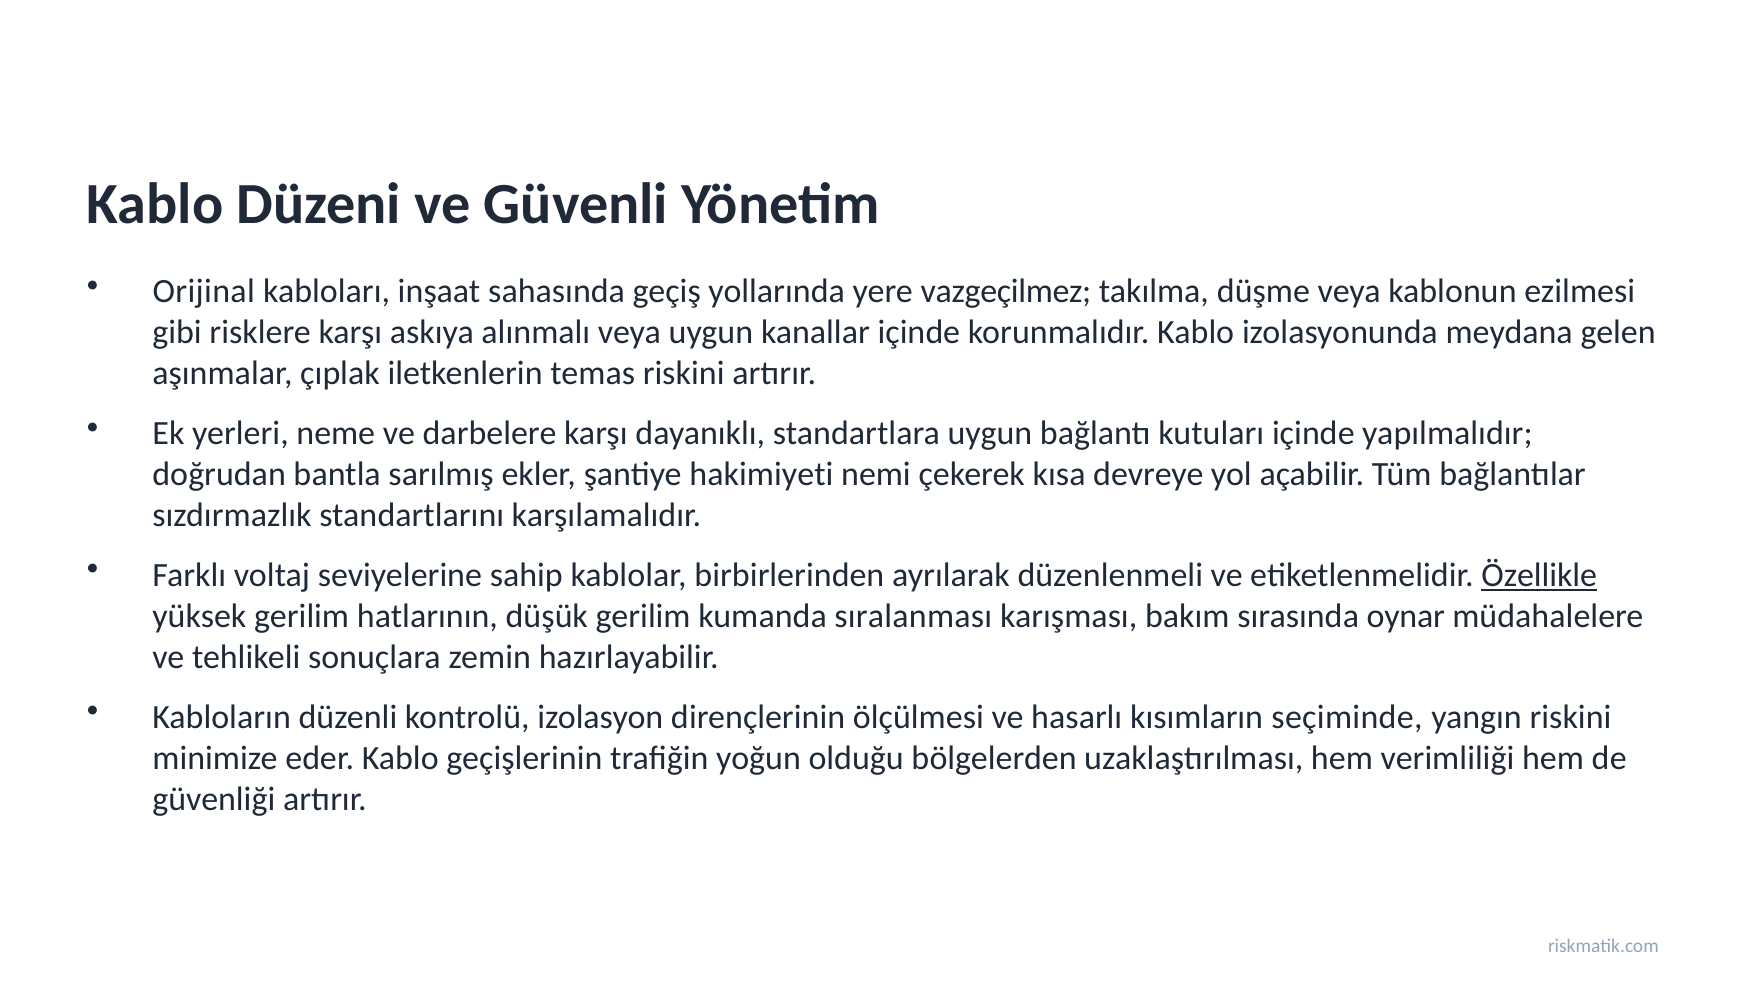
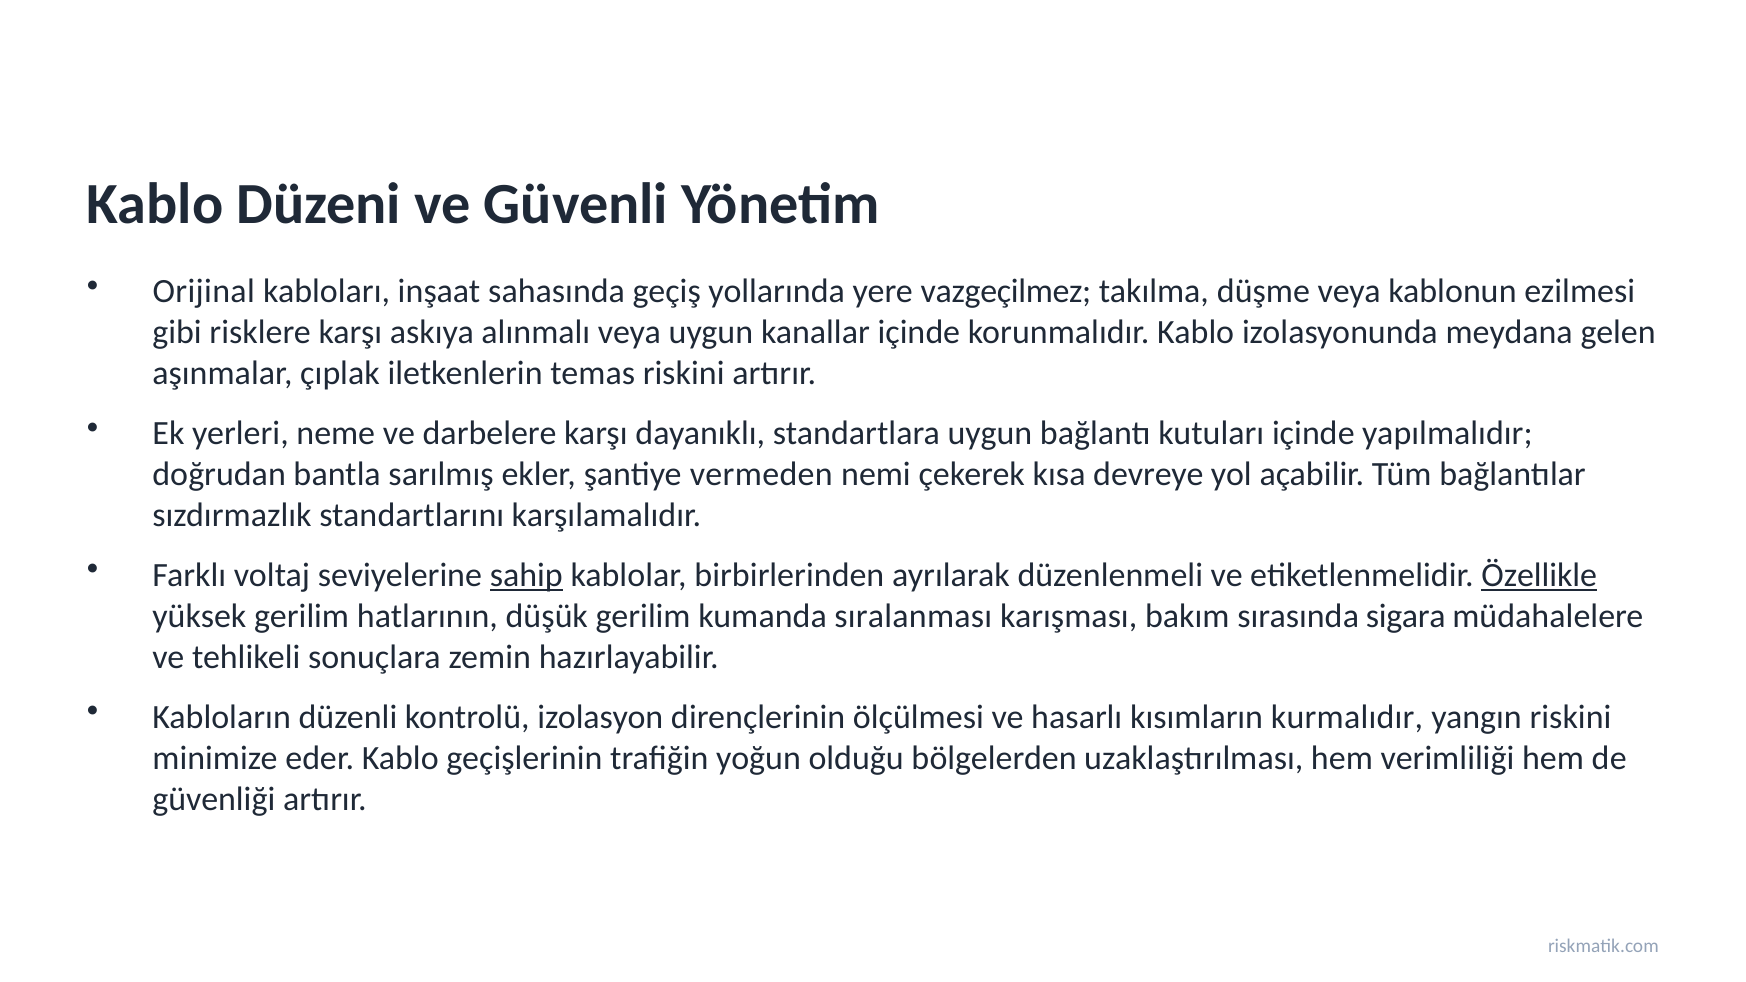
hakimiyeti: hakimiyeti -> vermeden
sahip underline: none -> present
oynar: oynar -> sigara
seçiminde: seçiminde -> kurmalıdır
